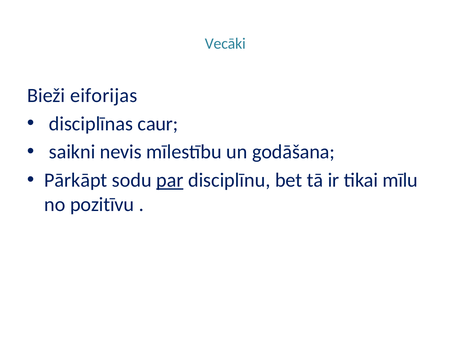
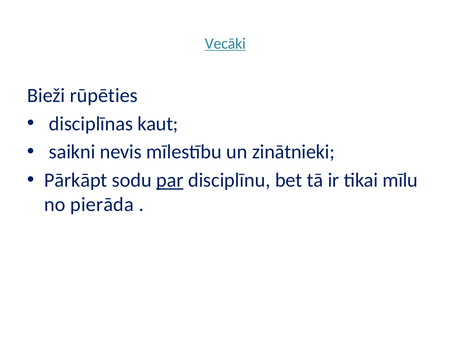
Vecāki underline: none -> present
eiforijas: eiforijas -> rūpēties
caur: caur -> kaut
godāšana: godāšana -> zinātnieki
pozitīvu: pozitīvu -> pierāda
